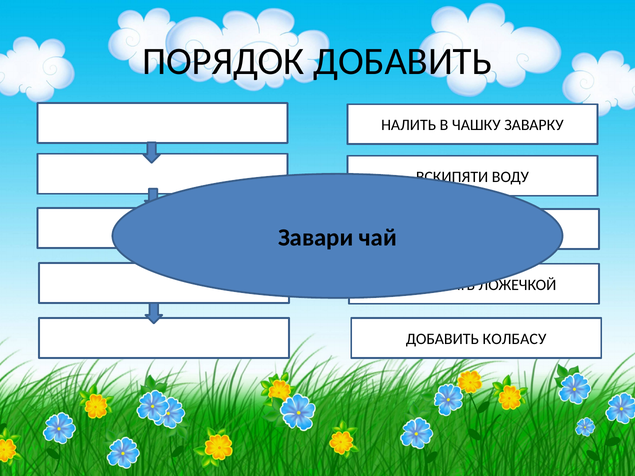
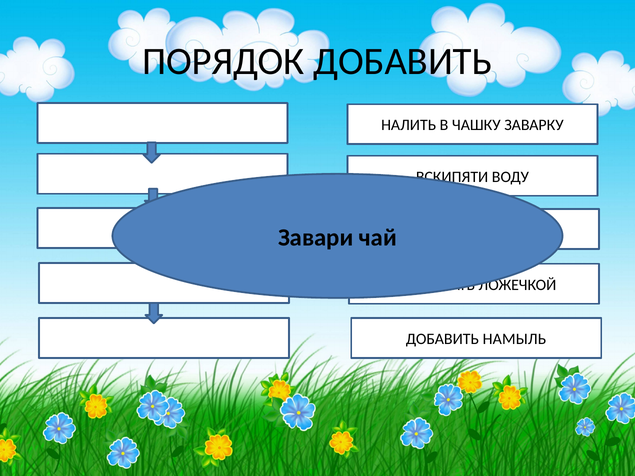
КОЛБАСУ: КОЛБАСУ -> НАМЫЛЬ
